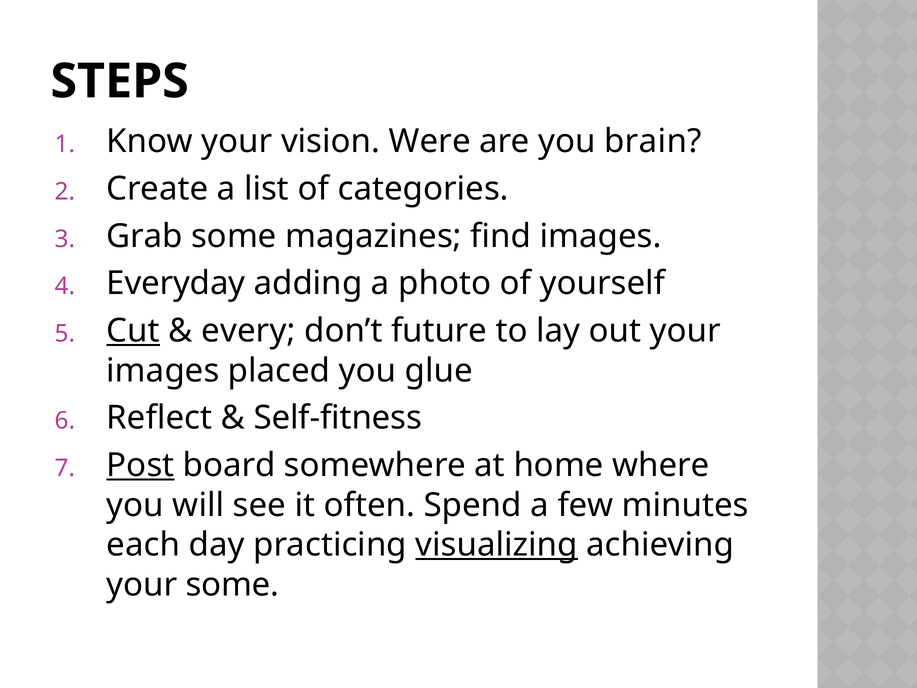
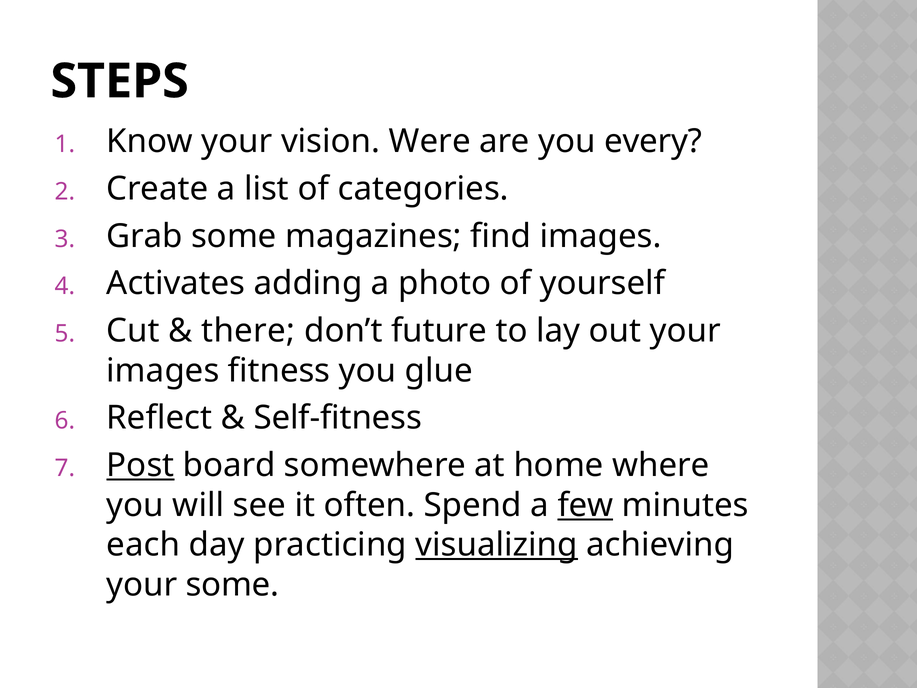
brain: brain -> every
Everyday: Everyday -> Activates
Cut underline: present -> none
every: every -> there
placed: placed -> fitness
few underline: none -> present
